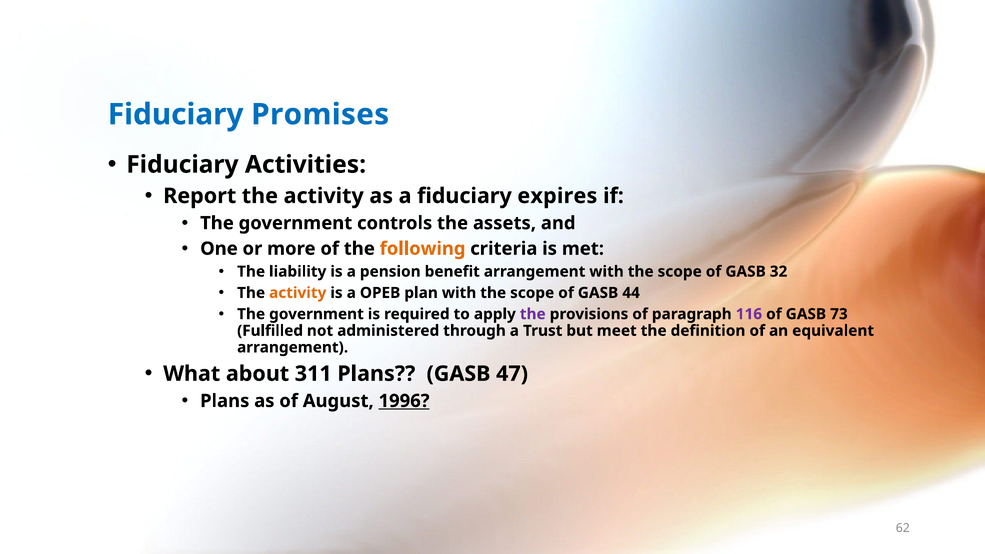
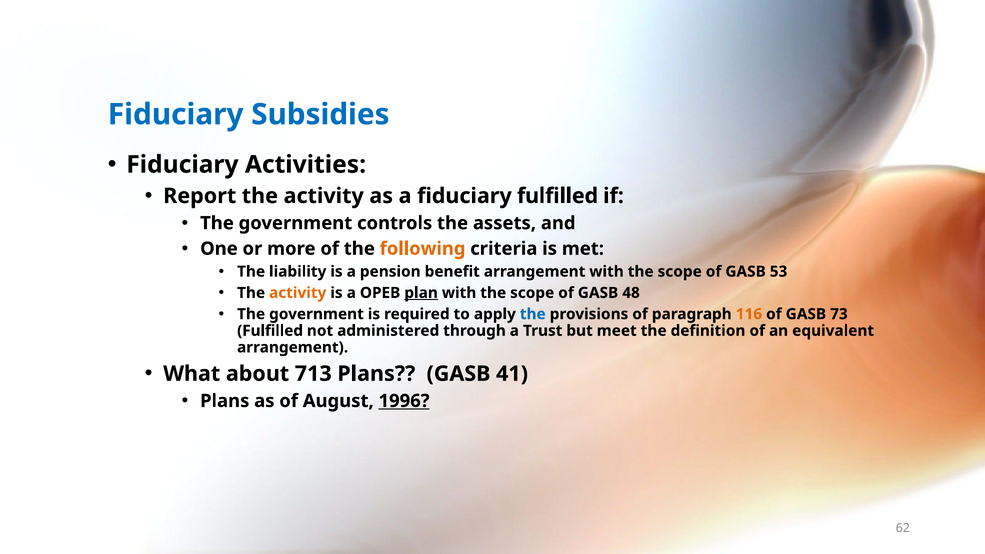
Promises: Promises -> Subsidies
fiduciary expires: expires -> fulfilled
32: 32 -> 53
plan underline: none -> present
44: 44 -> 48
the at (533, 314) colour: purple -> blue
116 colour: purple -> orange
311: 311 -> 713
47: 47 -> 41
